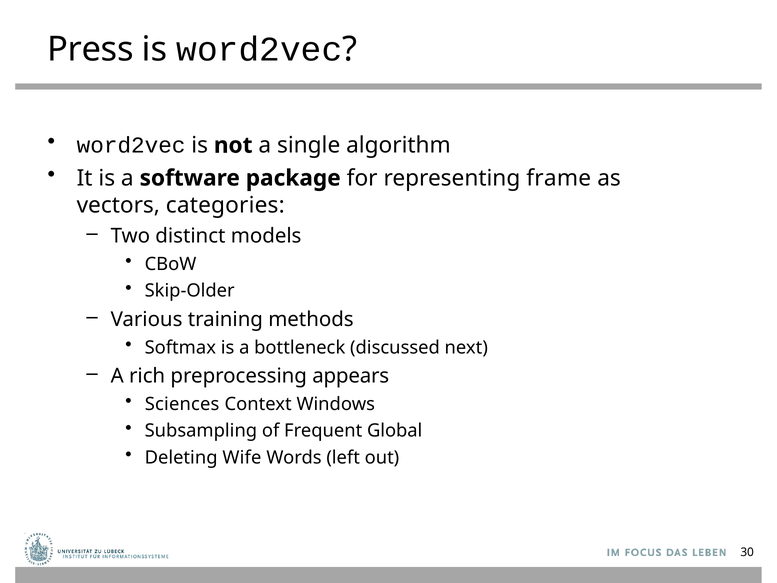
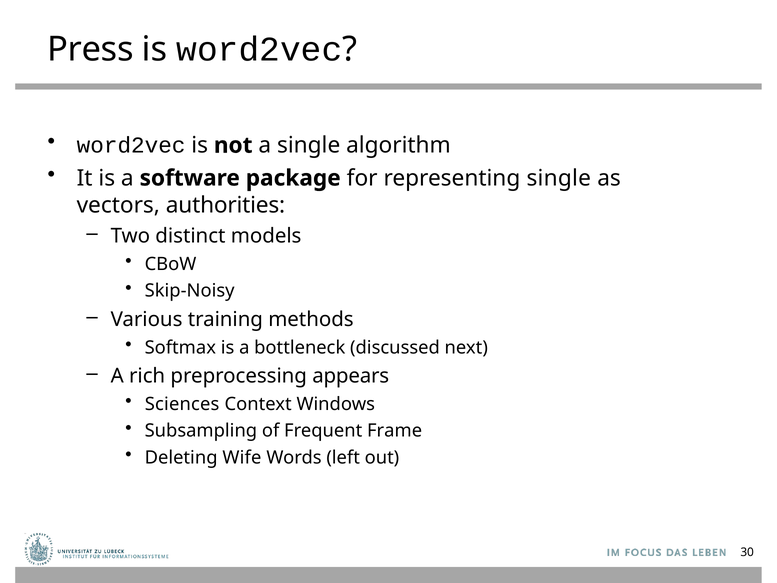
representing frame: frame -> single
categories: categories -> authorities
Skip-Older: Skip-Older -> Skip-Noisy
Global: Global -> Frame
